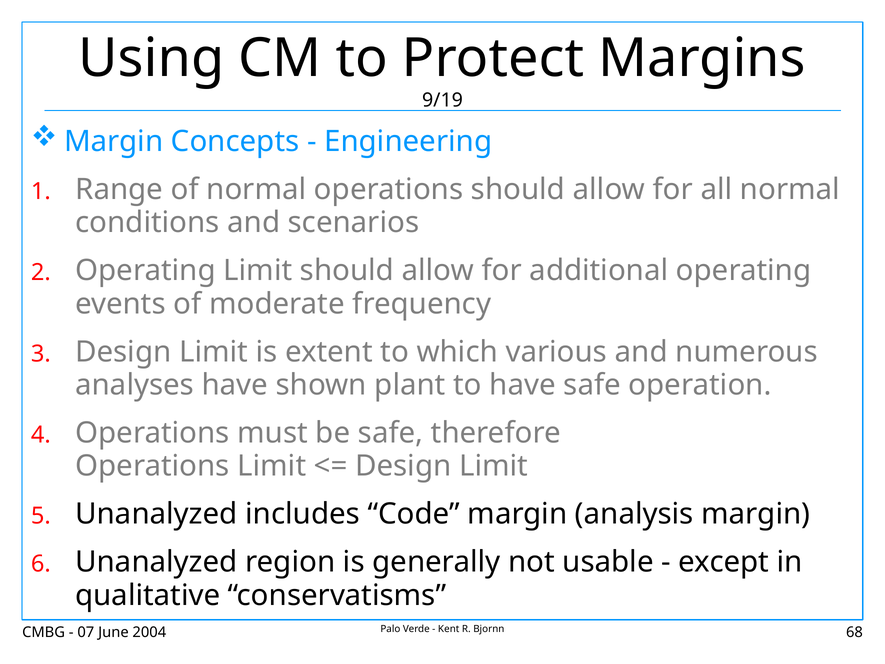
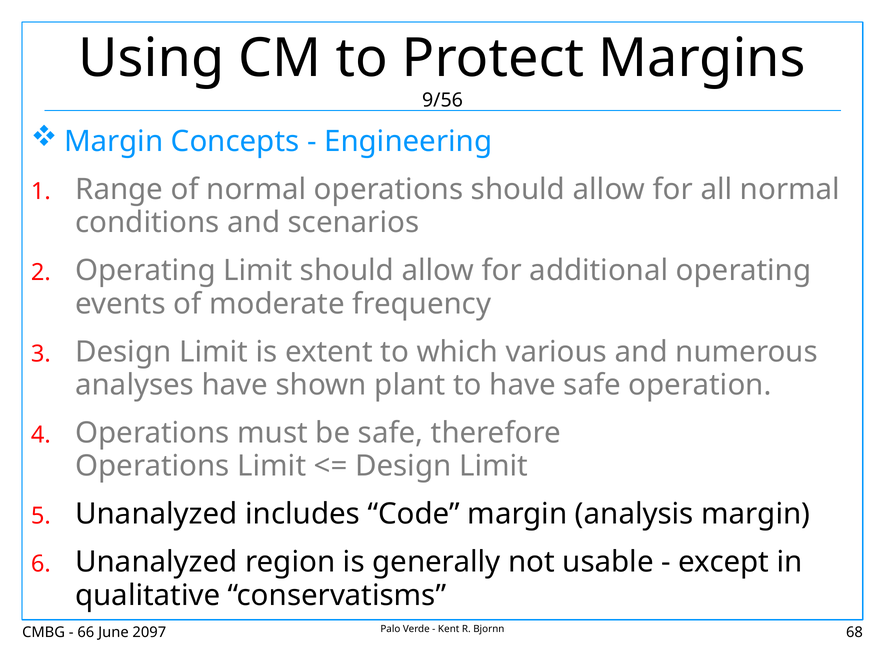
9/19: 9/19 -> 9/56
07: 07 -> 66
2004: 2004 -> 2097
